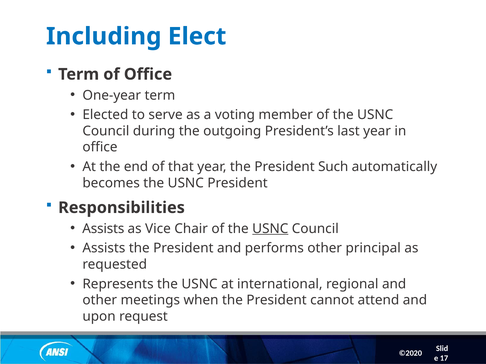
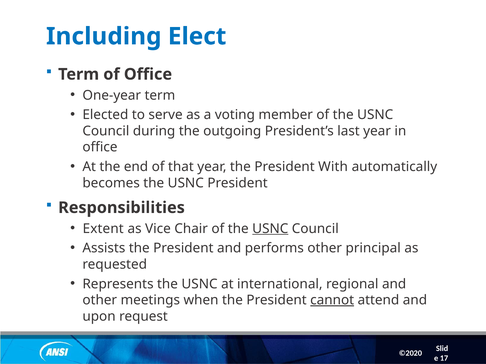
Such: Such -> With
Assists at (103, 229): Assists -> Extent
cannot underline: none -> present
